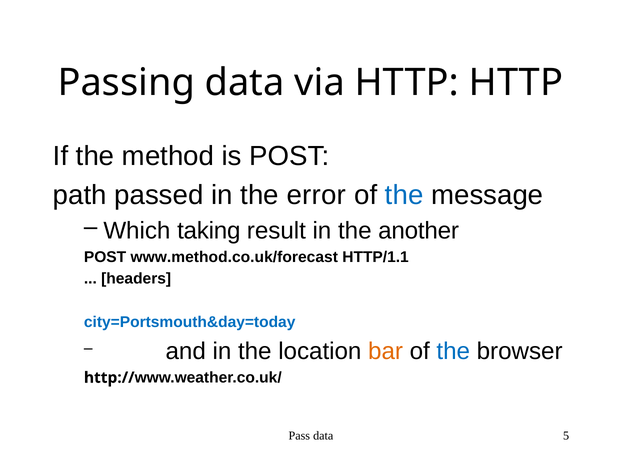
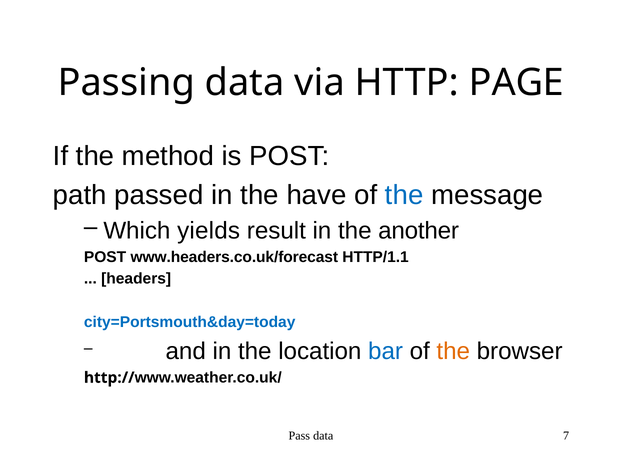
HTTP HTTP: HTTP -> PAGE
error: error -> have
taking: taking -> yields
www.method.co.uk/forecast: www.method.co.uk/forecast -> www.headers.co.uk/forecast
bar colour: orange -> blue
the at (453, 352) colour: blue -> orange
5: 5 -> 7
